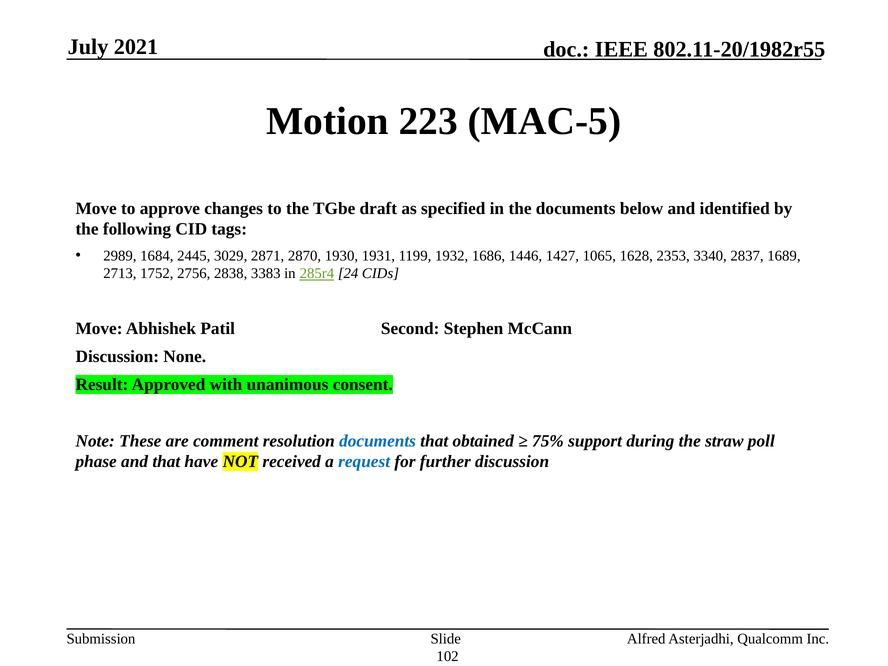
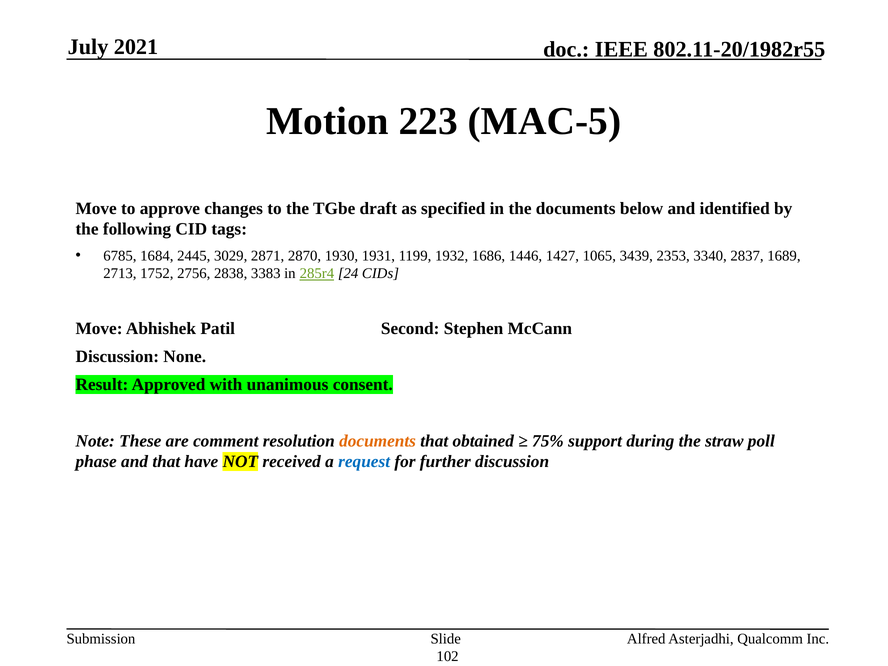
2989: 2989 -> 6785
1628: 1628 -> 3439
documents at (378, 441) colour: blue -> orange
